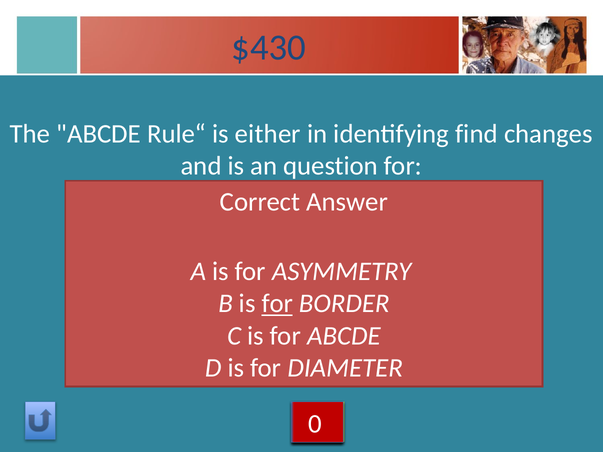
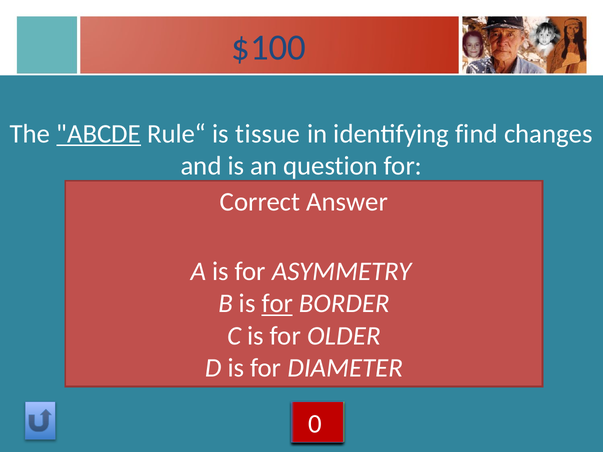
$430: $430 -> $100
ABCDE at (99, 134) underline: none -> present
either: either -> tissue
for ABCDE: ABCDE -> OLDER
